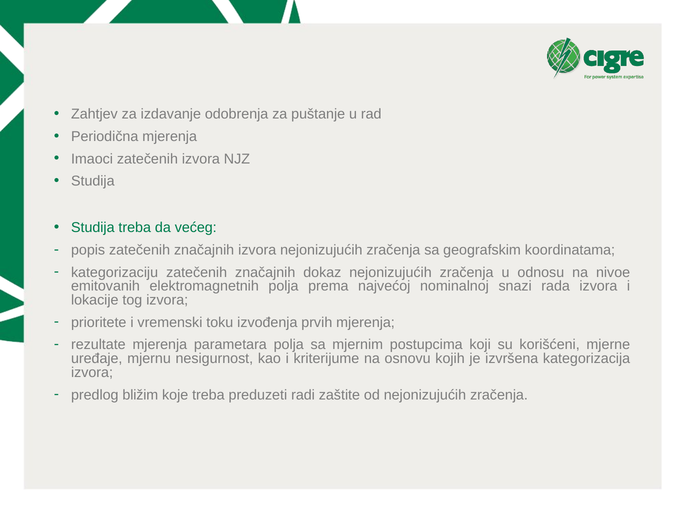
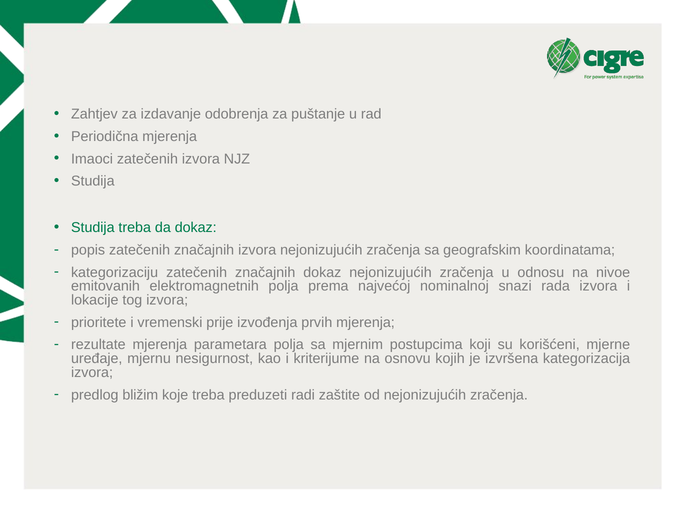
da većeg: većeg -> dokaz
toku: toku -> prije
